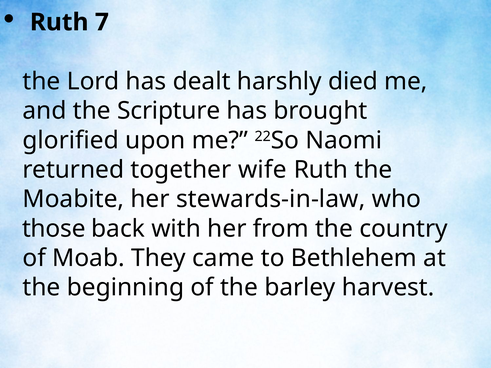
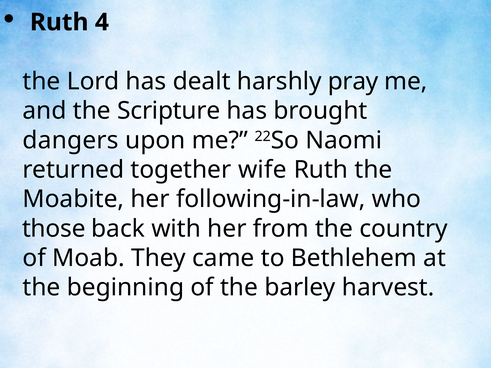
7: 7 -> 4
died: died -> pray
glorified: glorified -> dangers
stewards-in-law: stewards-in-law -> following-in-law
